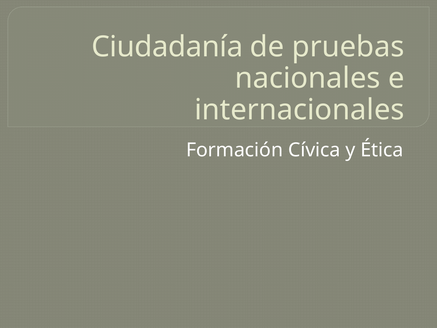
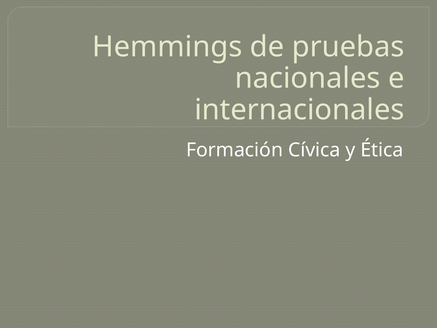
Ciudadanía: Ciudadanía -> Hemmings
